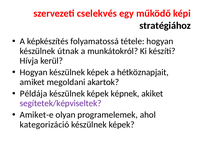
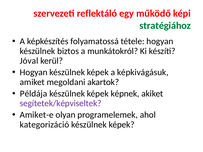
cselekvés: cselekvés -> reflektáló
stratégiához colour: black -> green
útnak: útnak -> biztos
Hívja: Hívja -> Jóval
hétköznapjait: hétköznapjait -> képkivágásuk
